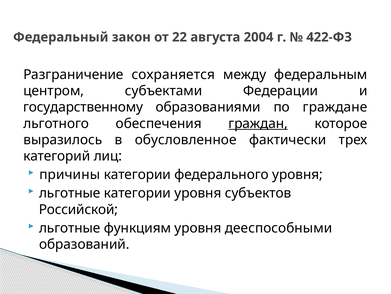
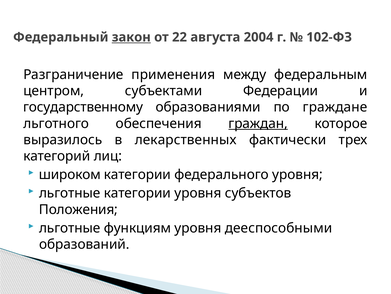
закон underline: none -> present
422-ФЗ: 422-ФЗ -> 102-ФЗ
сохраняется: сохраняется -> применения
обусловленное: обусловленное -> лекарственных
причины: причины -> широком
Российской: Российской -> Положения
